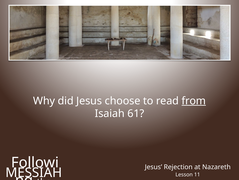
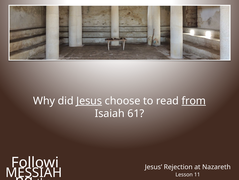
Jesus at (89, 100) underline: none -> present
